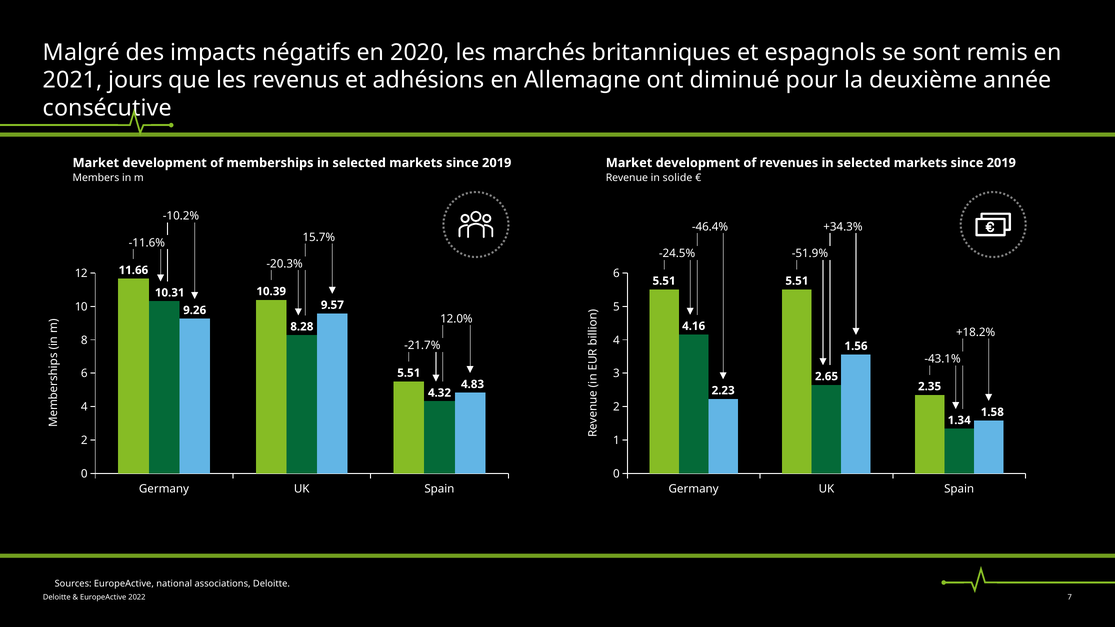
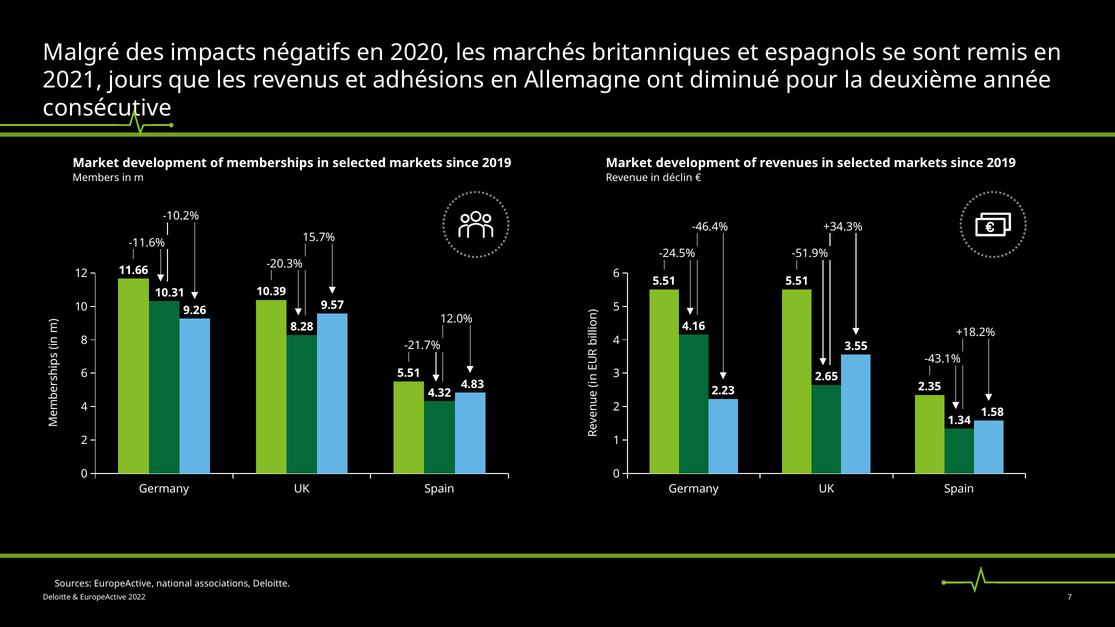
solide: solide -> déclin
1.56: 1.56 -> 3.55
